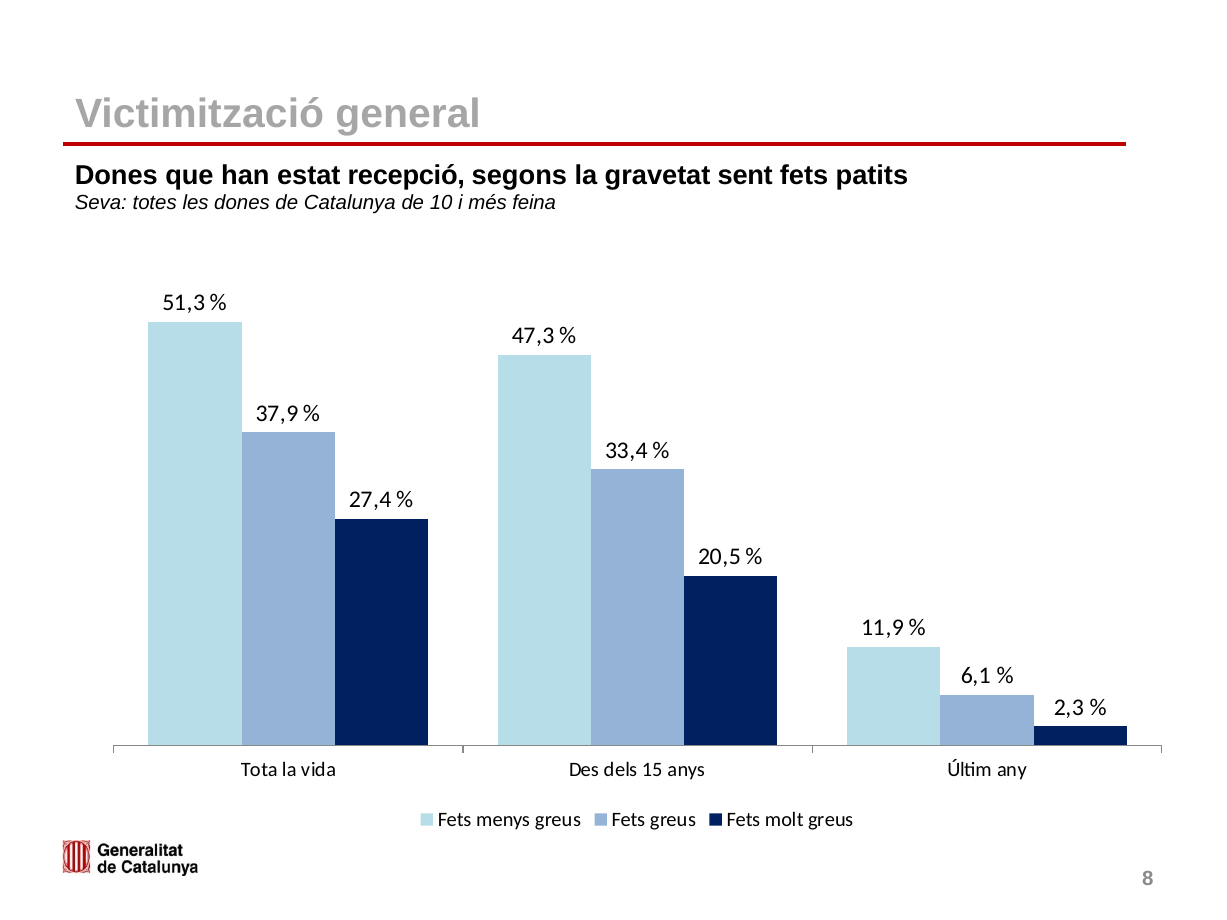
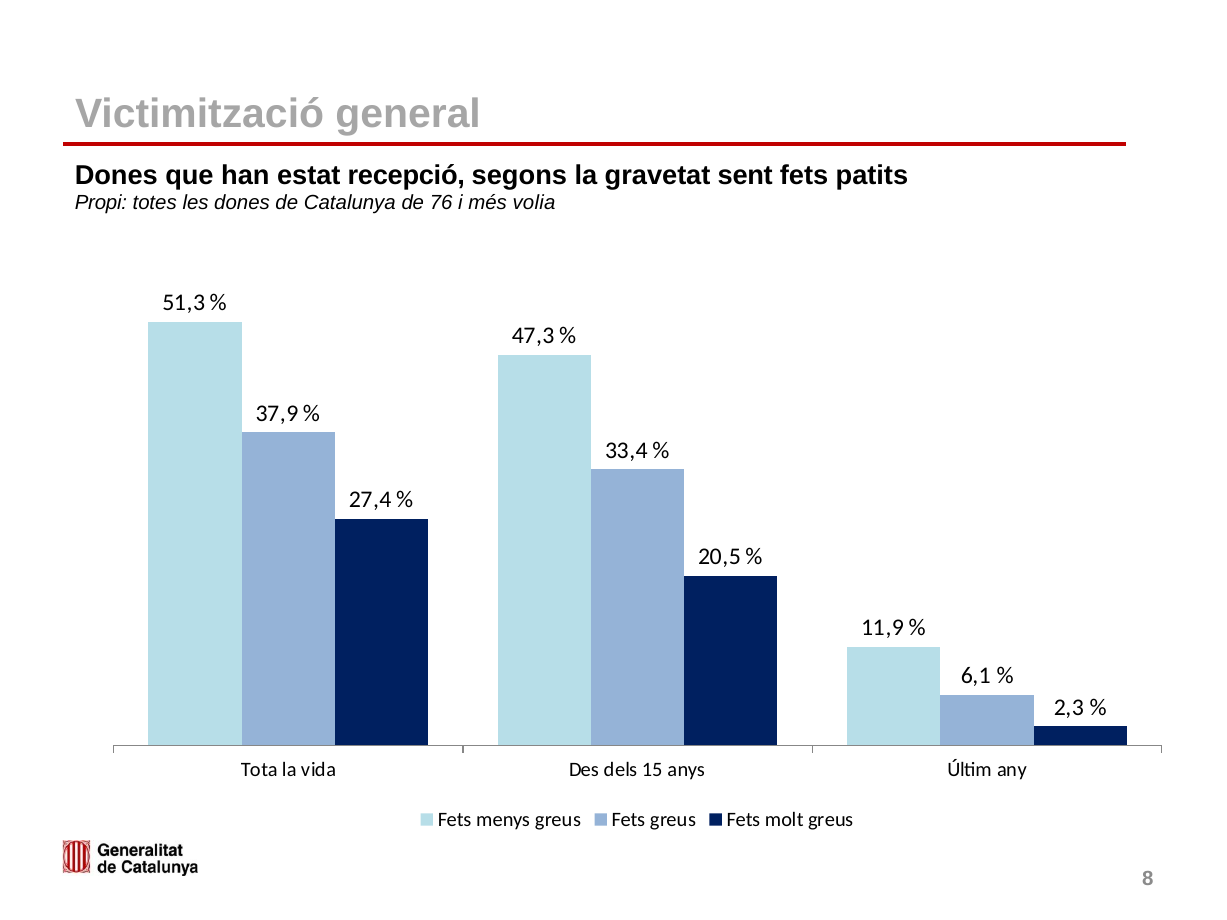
Seva: Seva -> Propi
10: 10 -> 76
feina: feina -> volia
